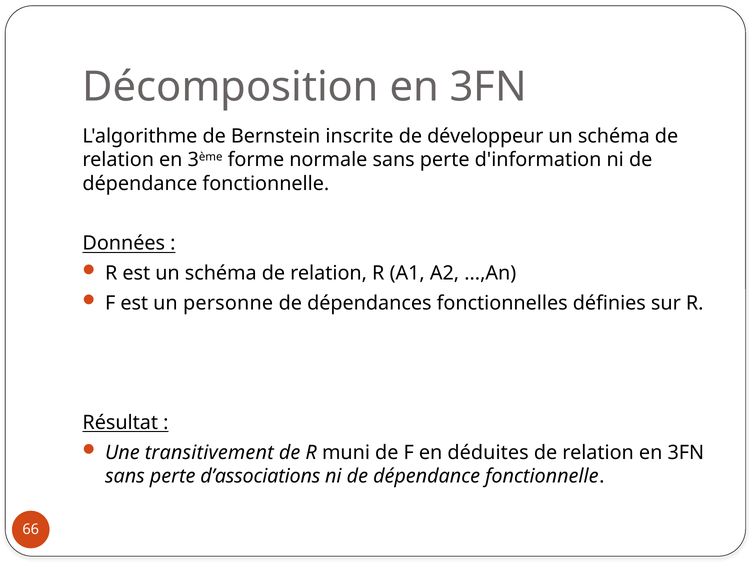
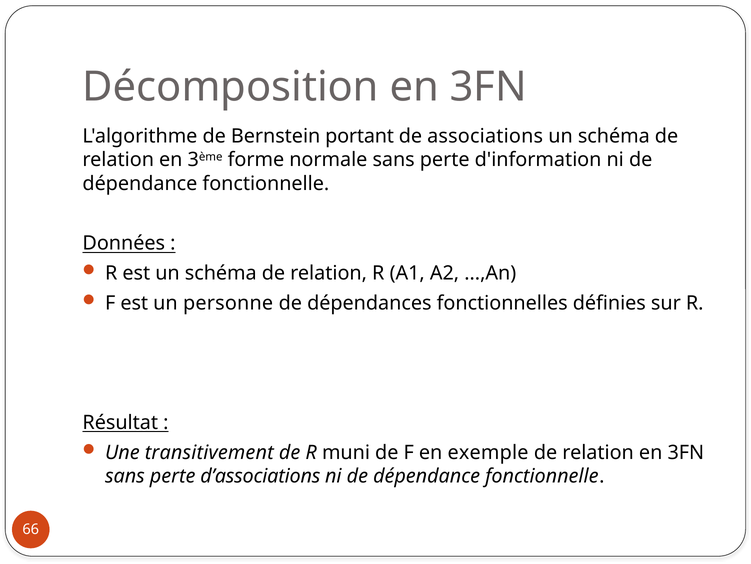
inscrite: inscrite -> portant
développeur: développeur -> associations
déduites: déduites -> exemple
